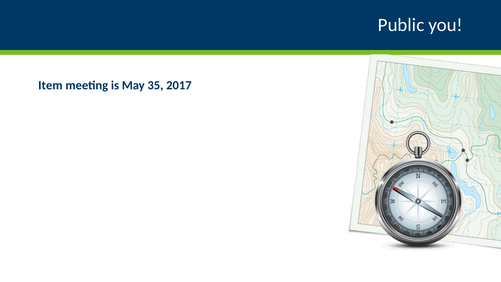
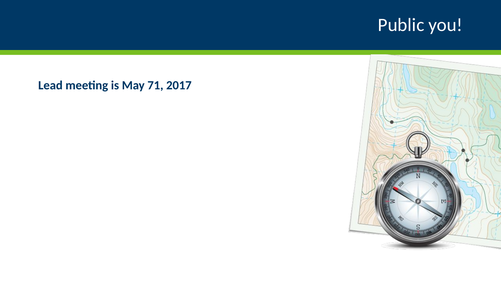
Item: Item -> Lead
35: 35 -> 71
